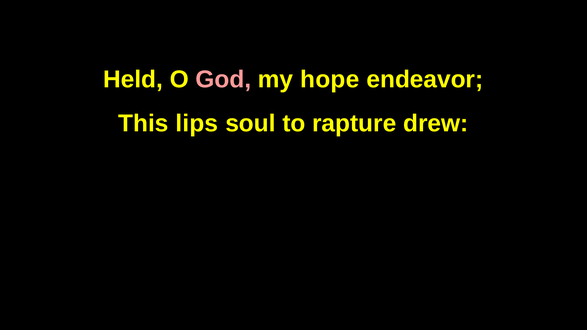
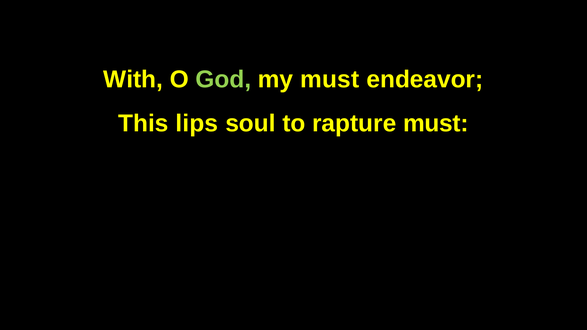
Held: Held -> With
God colour: pink -> light green
my hope: hope -> must
rapture drew: drew -> must
